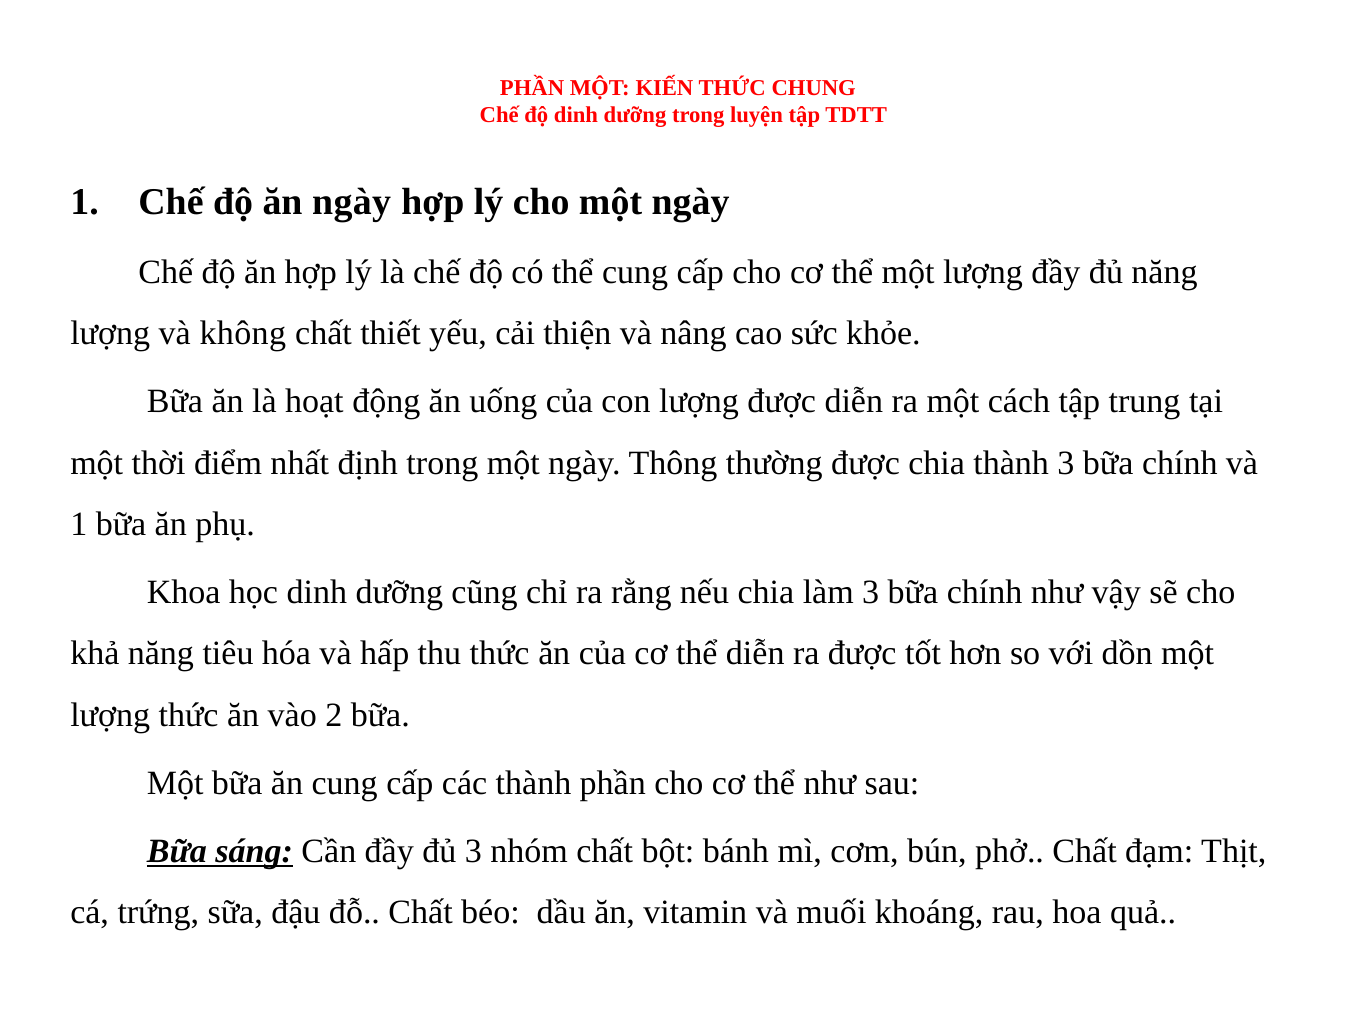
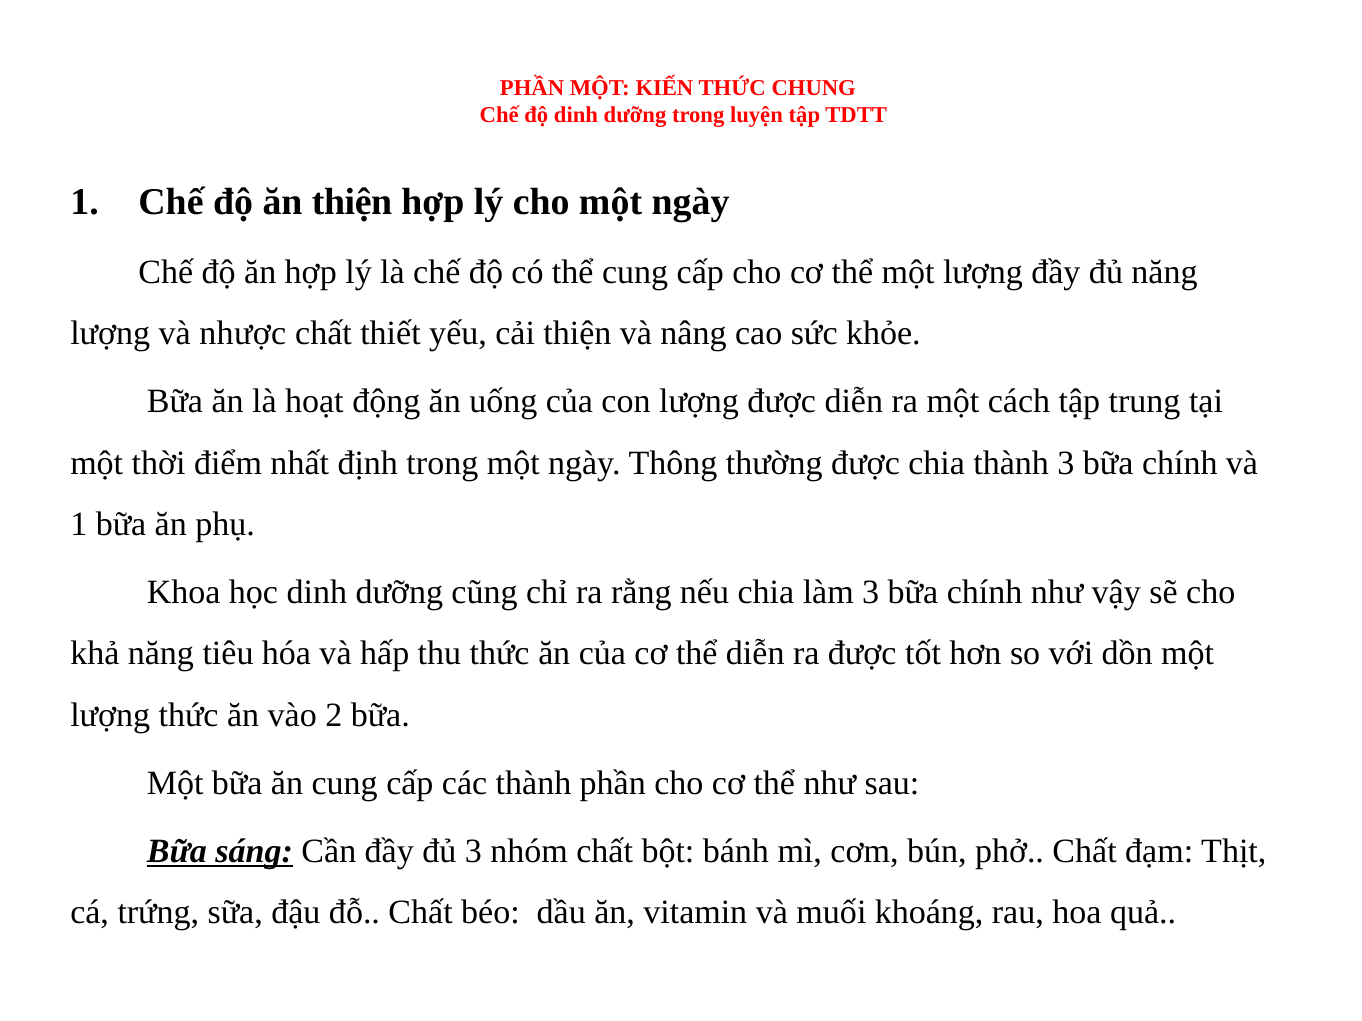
ăn ngày: ngày -> thiện
không: không -> nhược
